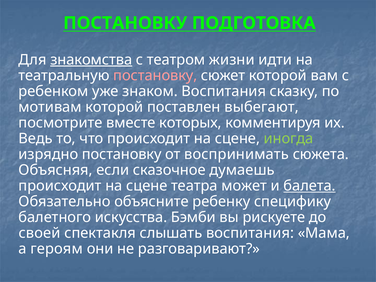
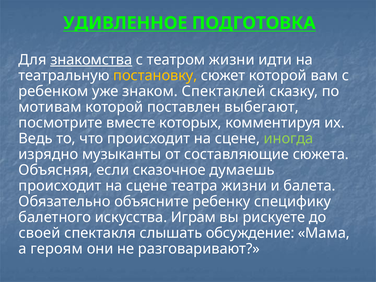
ПОСТАНОВКУ at (125, 23): ПОСТАНОВКУ -> УДИВЛЕННОЕ
постановку at (155, 75) colour: pink -> yellow
знаком Воспитания: Воспитания -> Спектаклей
изрядно постановку: постановку -> музыканты
воспринимать: воспринимать -> составляющие
театра может: может -> жизни
балета underline: present -> none
Бэмби: Бэмби -> Играм
слышать воспитания: воспитания -> обсуждение
